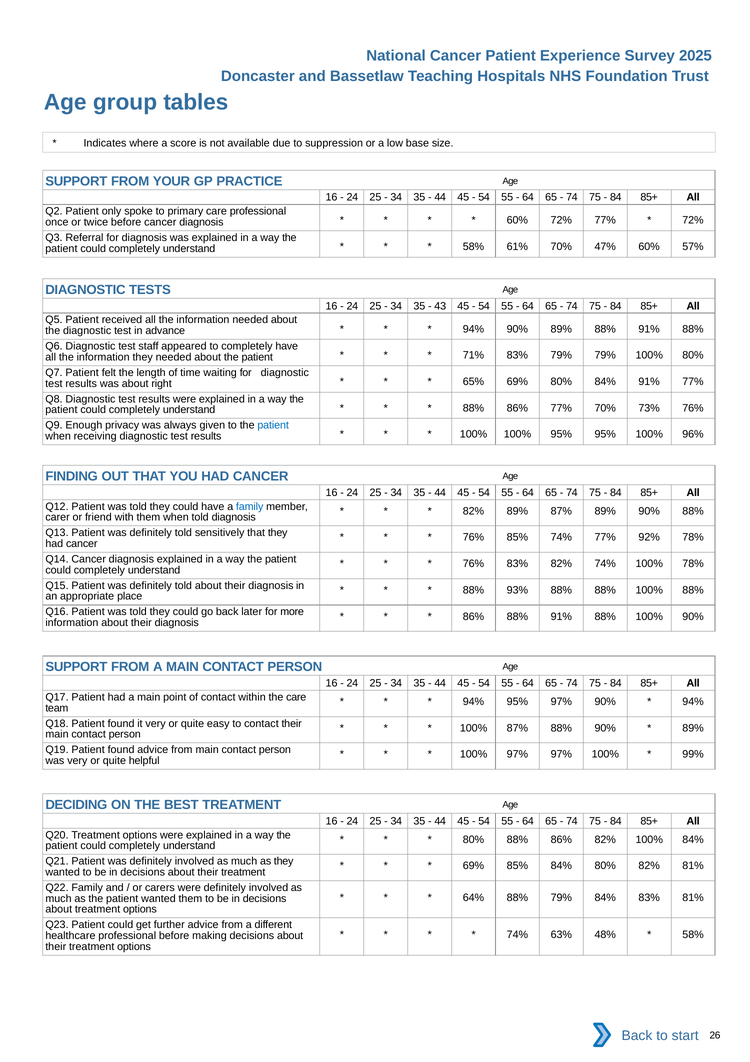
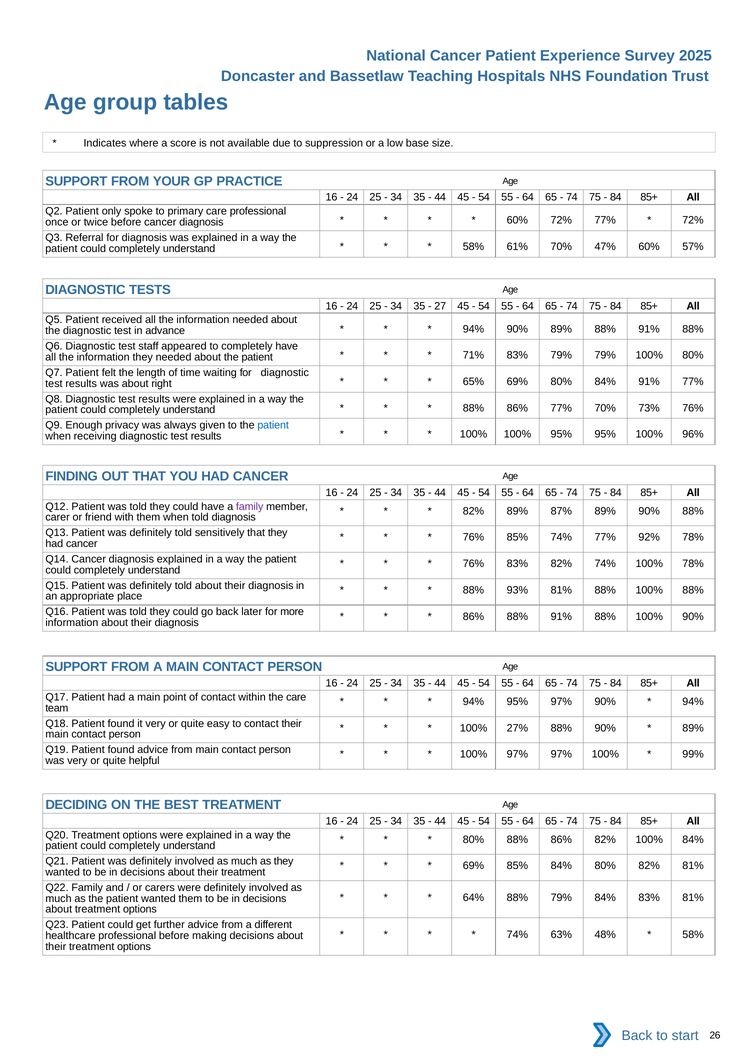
43: 43 -> 27
family at (250, 506) colour: blue -> purple
93% 88%: 88% -> 81%
100% 87%: 87% -> 27%
